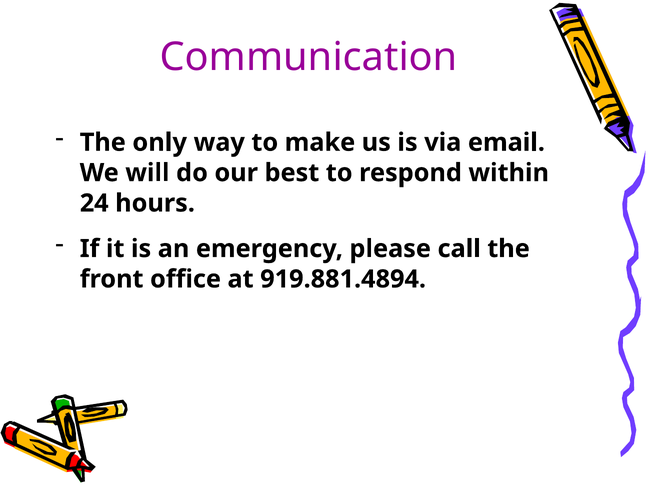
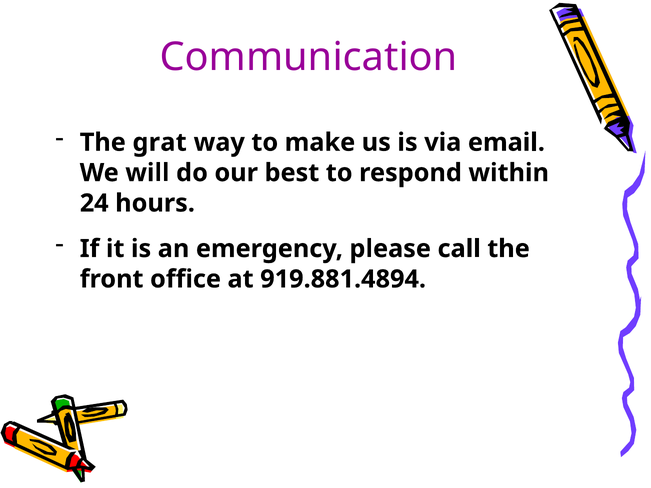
only: only -> grat
